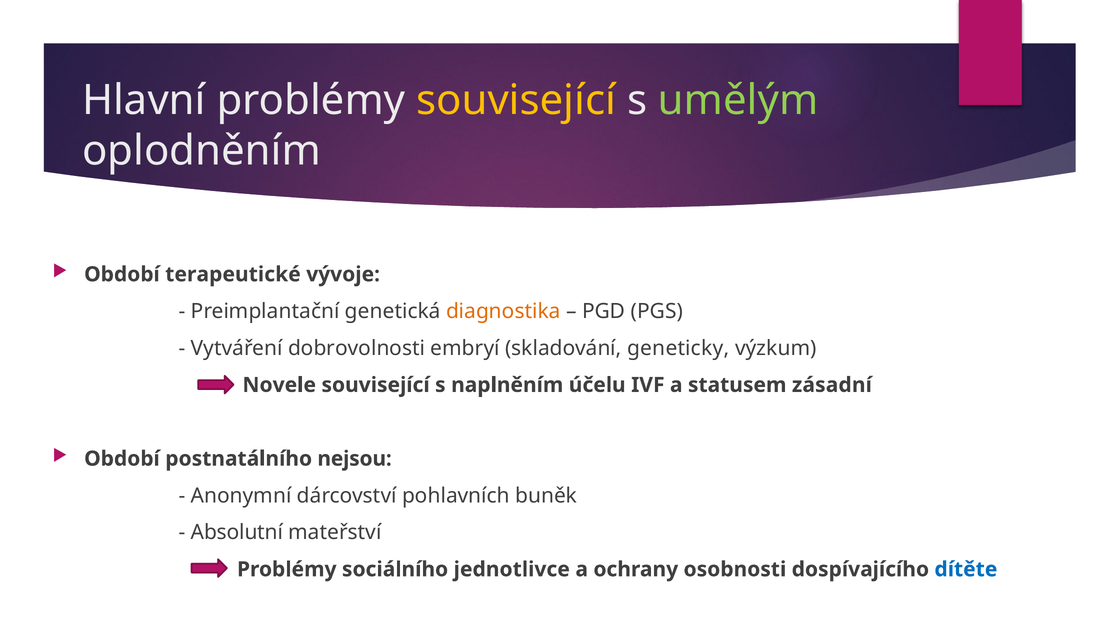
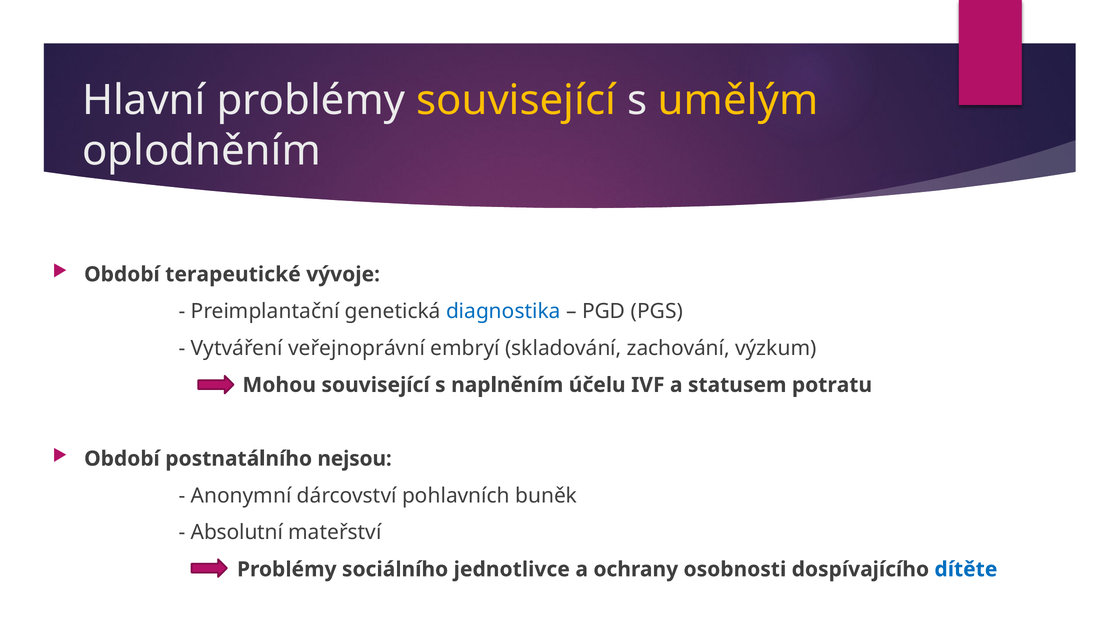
umělým colour: light green -> yellow
diagnostika colour: orange -> blue
dobrovolnosti: dobrovolnosti -> veřejnoprávní
geneticky: geneticky -> zachování
Novele: Novele -> Mohou
zásadní: zásadní -> potratu
